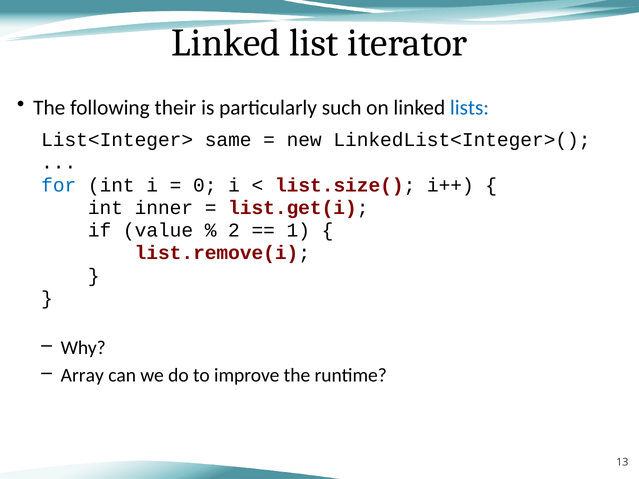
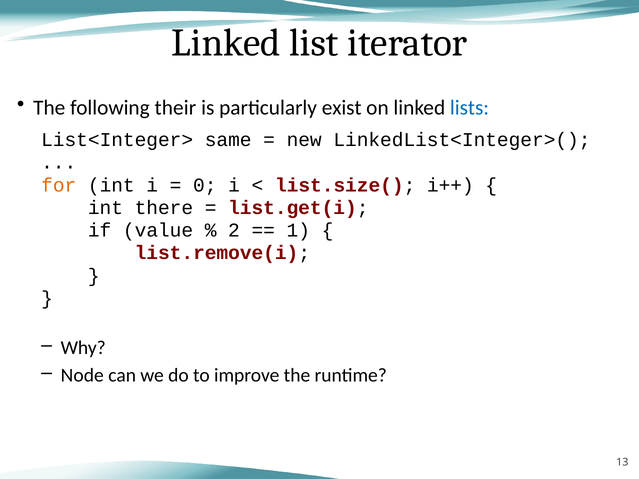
such: such -> exist
for colour: blue -> orange
inner: inner -> there
Array: Array -> Node
